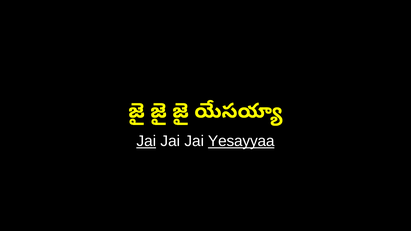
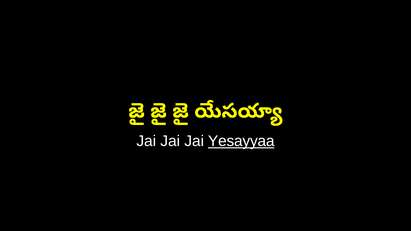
Jai at (146, 141) underline: present -> none
